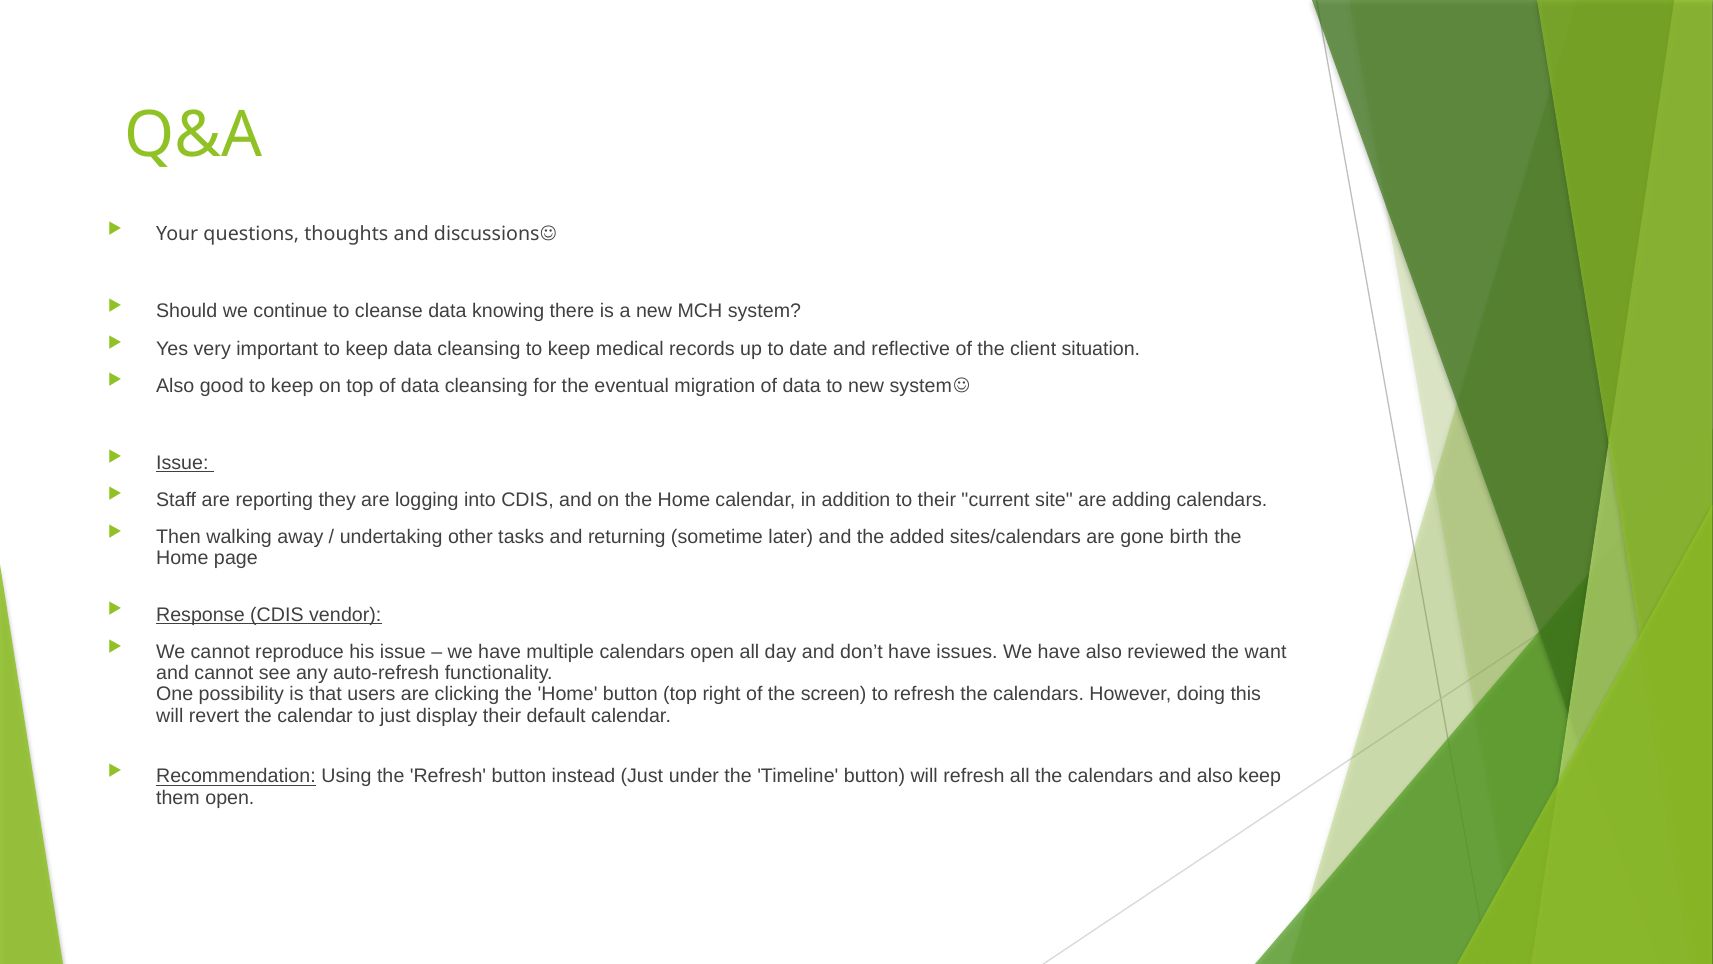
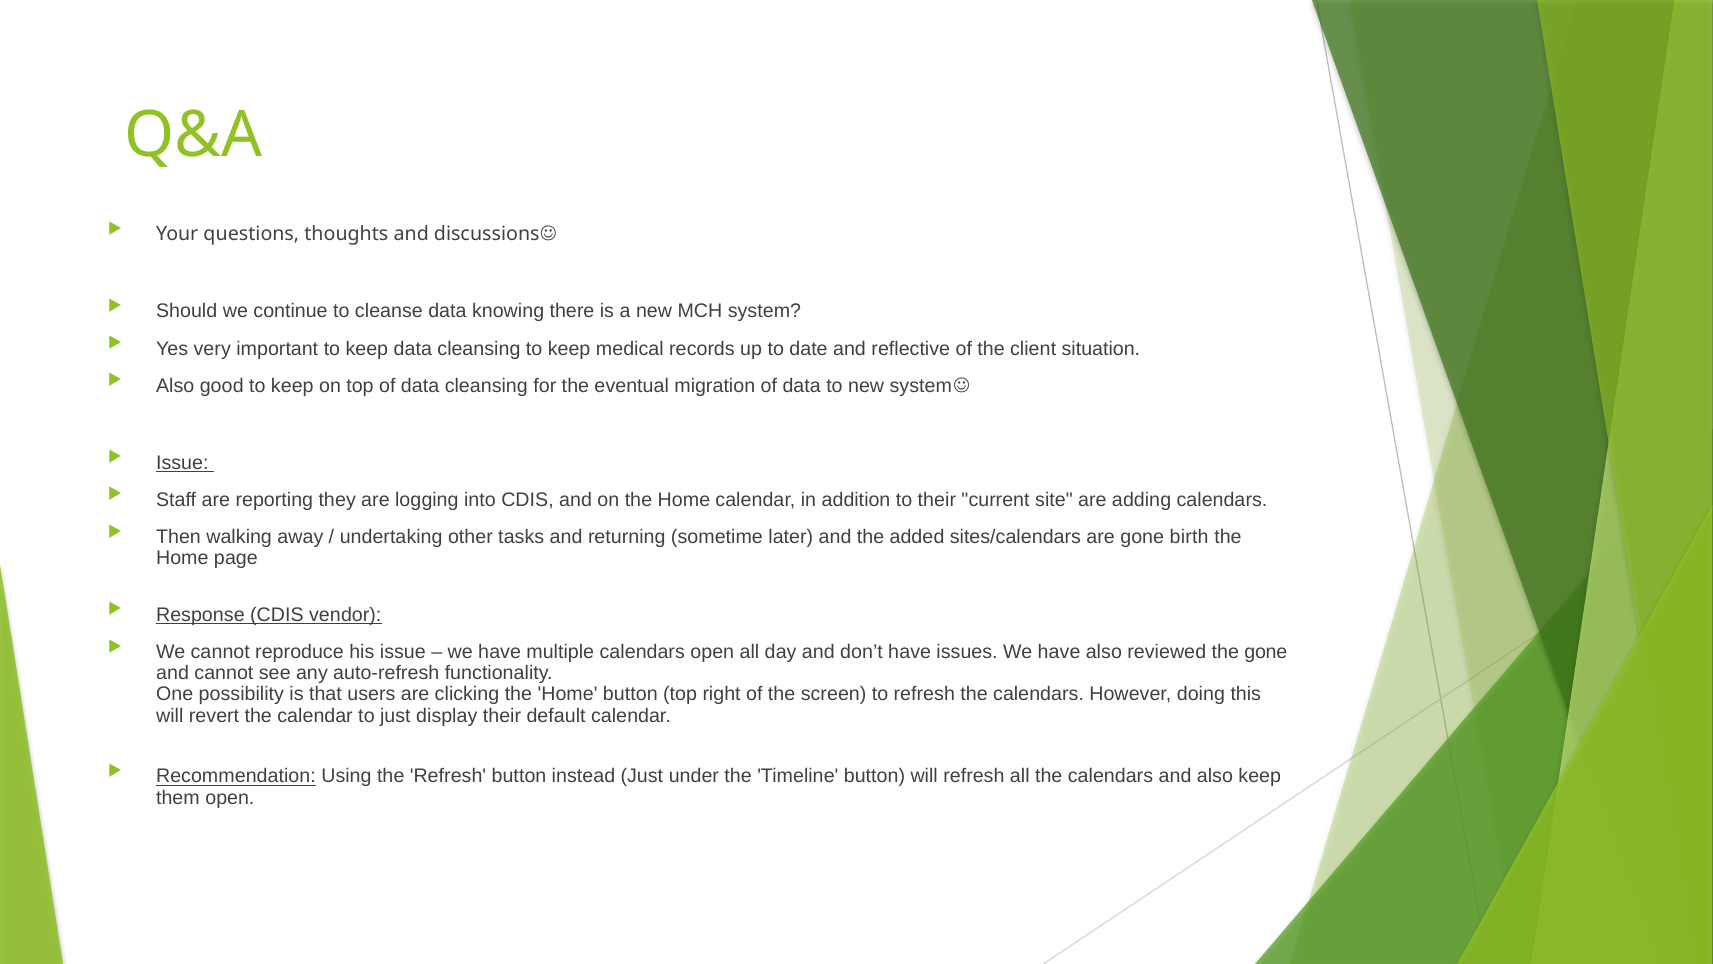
the want: want -> gone
